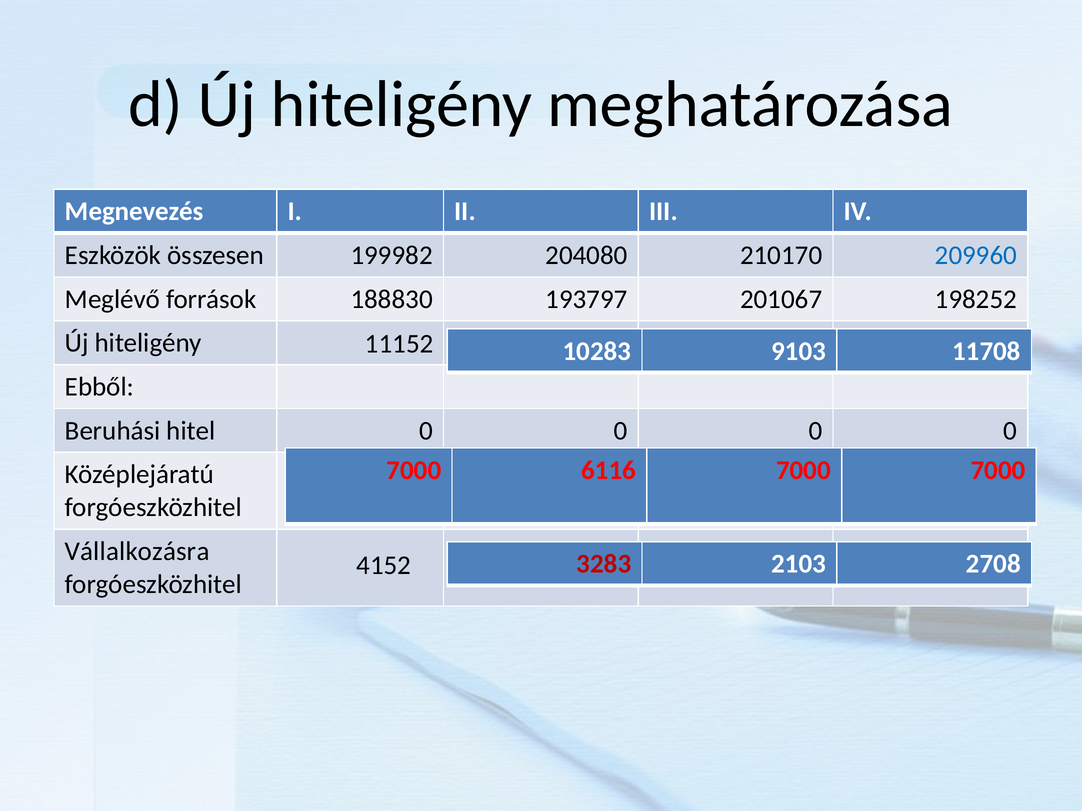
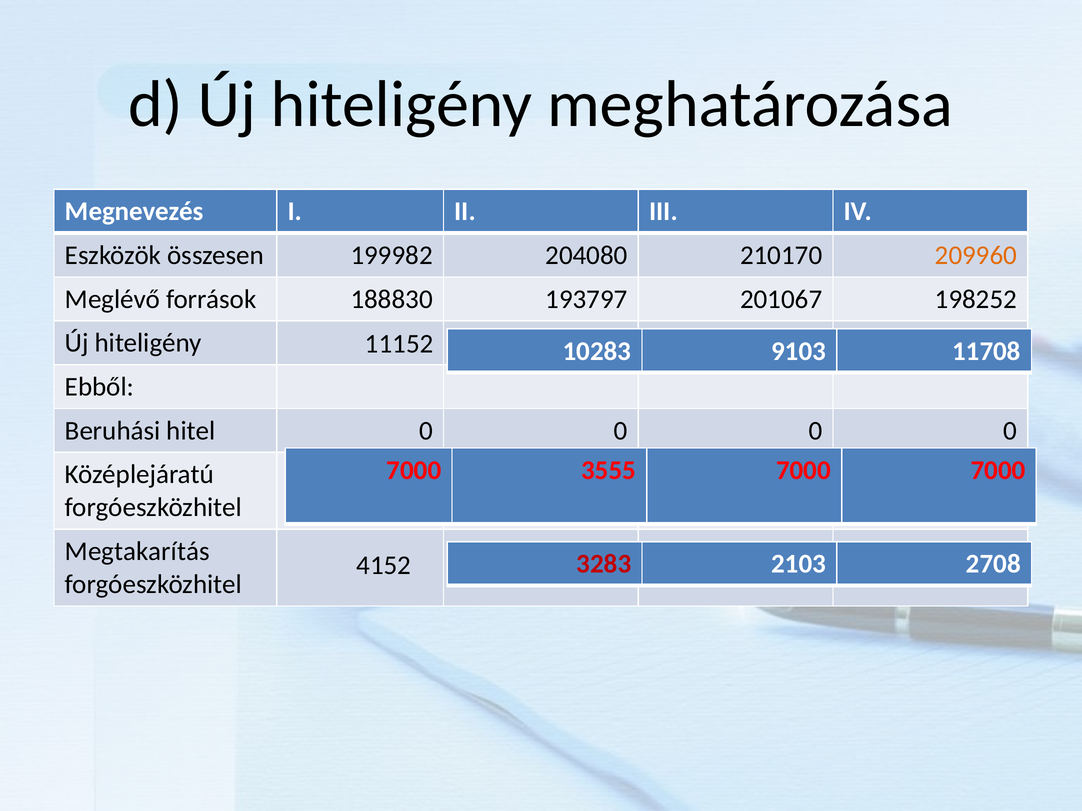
209960 colour: blue -> orange
6116: 6116 -> 3555
Vállalkozásra: Vállalkozásra -> Megtakarítás
